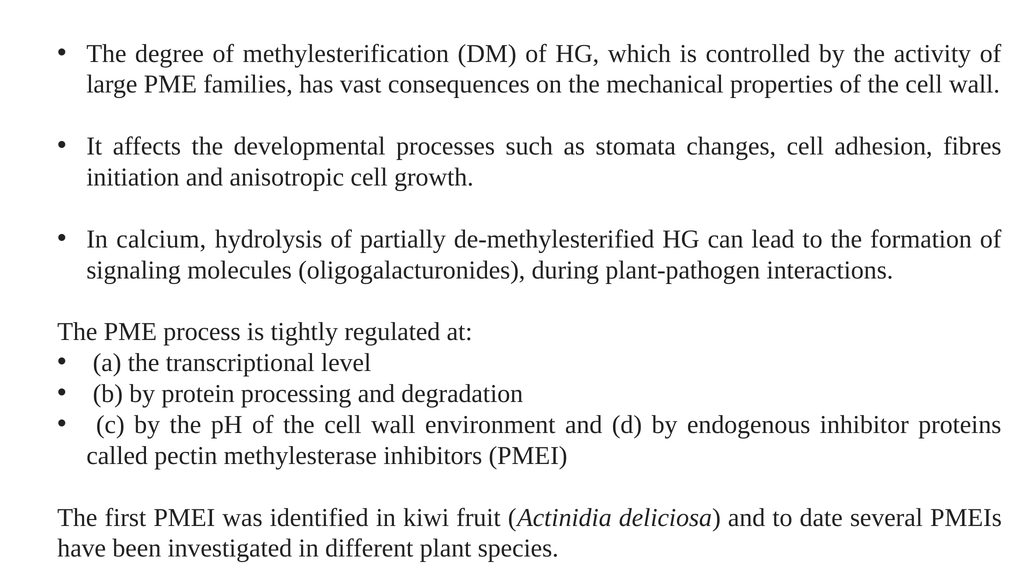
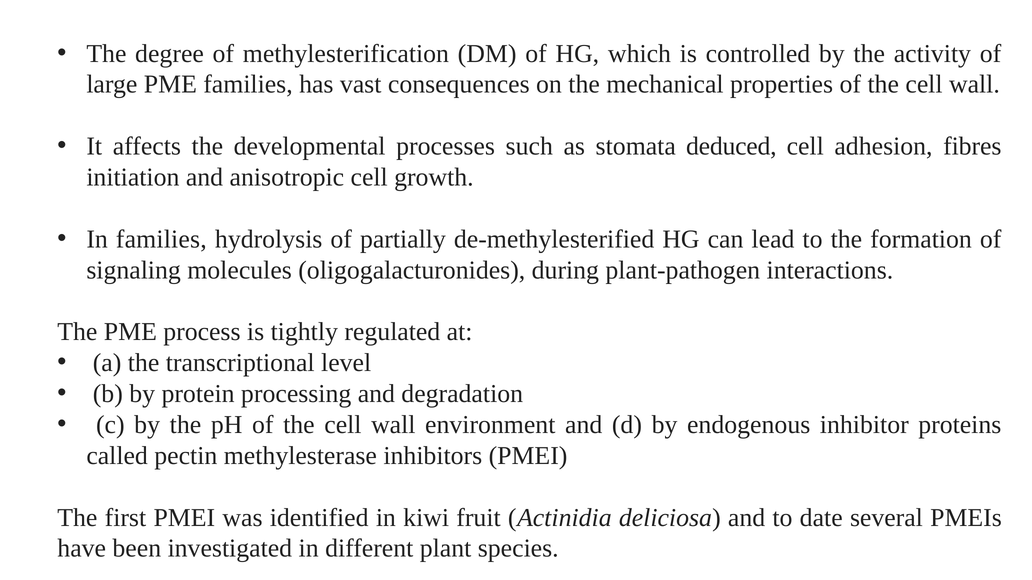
changes: changes -> deduced
In calcium: calcium -> families
